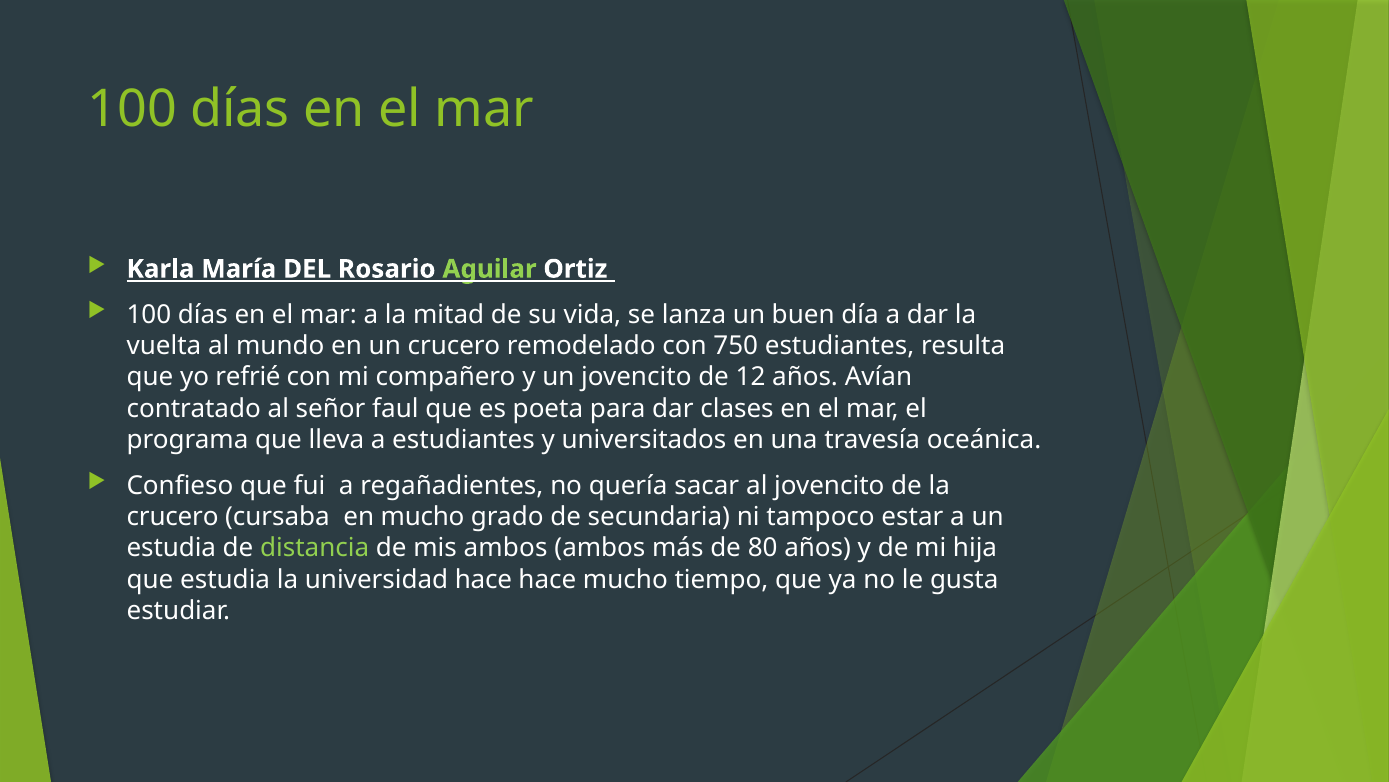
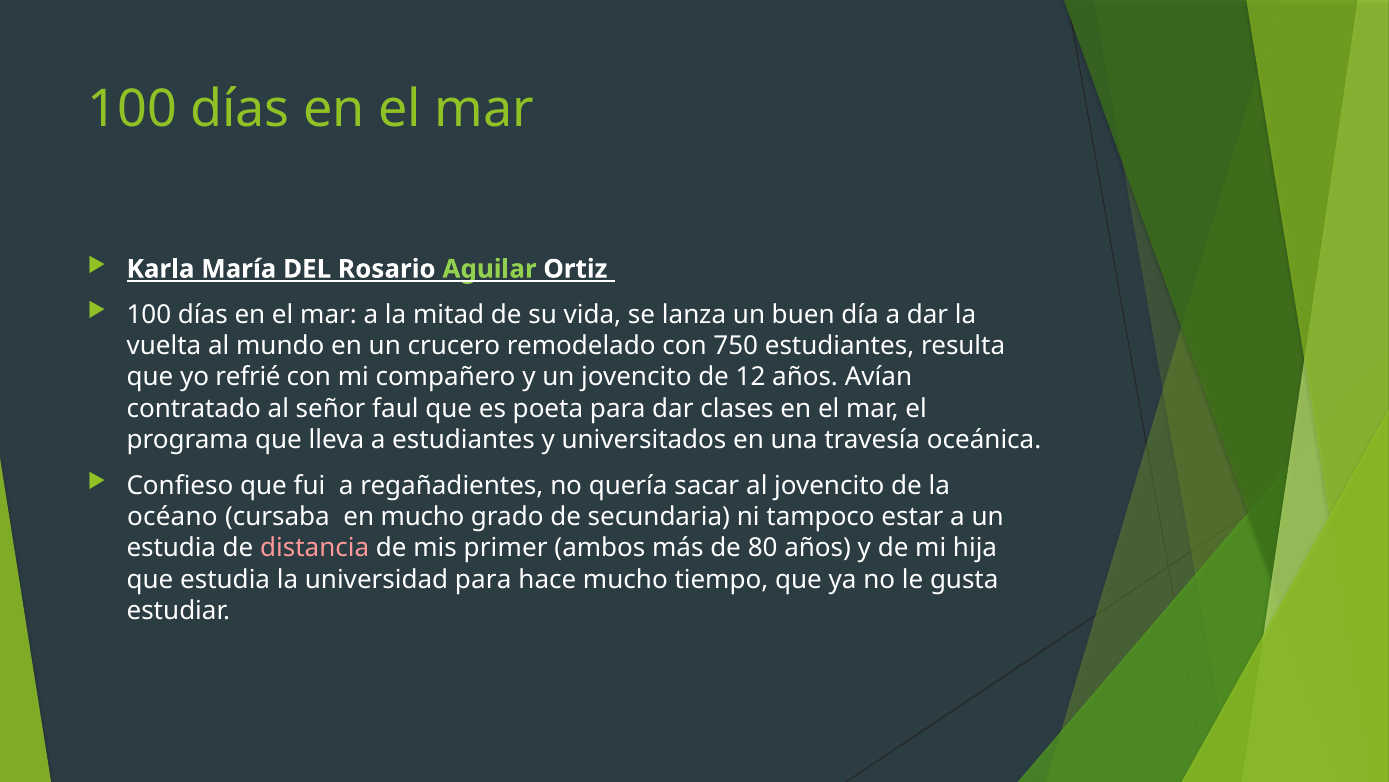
crucero at (173, 517): crucero -> océano
distancia colour: light green -> pink
mis ambos: ambos -> primer
universidad hace: hace -> para
